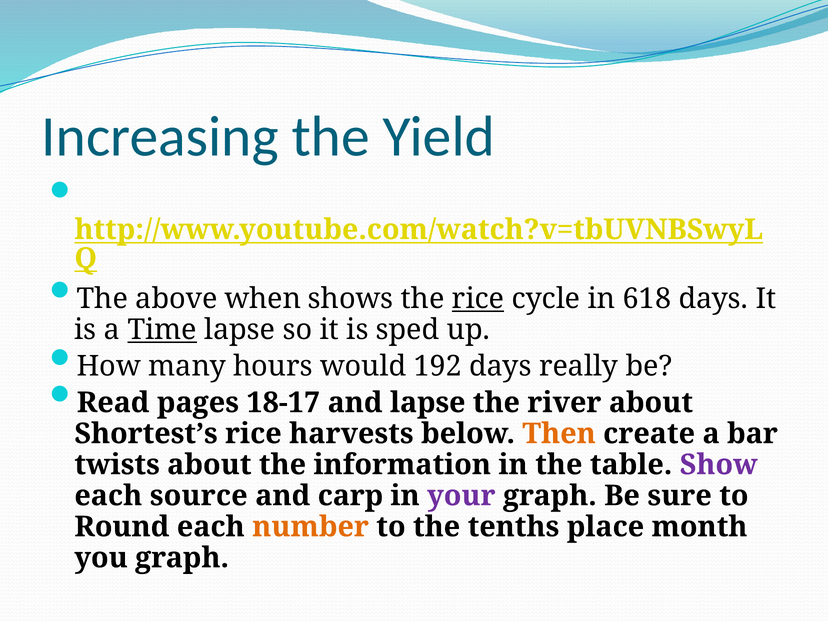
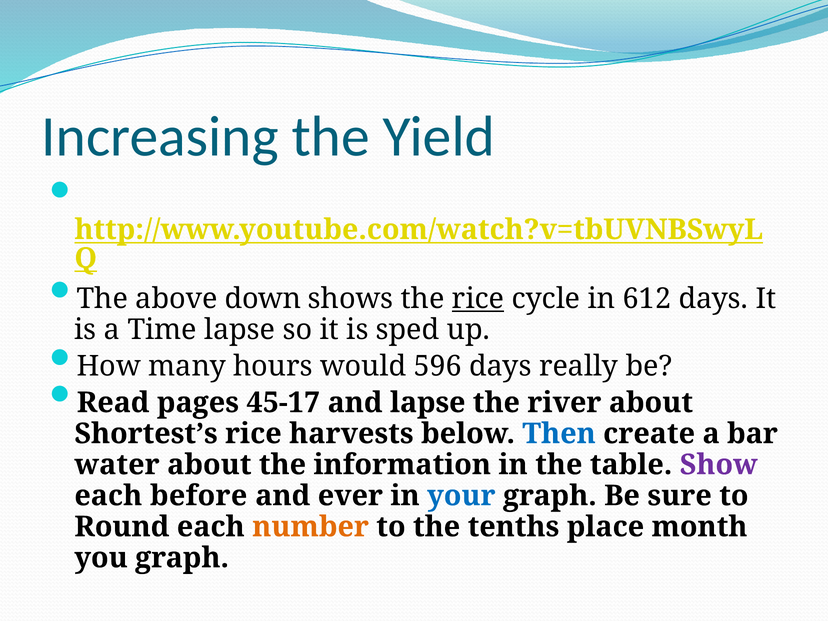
when: when -> down
618: 618 -> 612
Time underline: present -> none
192: 192 -> 596
18-17: 18-17 -> 45-17
Then colour: orange -> blue
twists: twists -> water
source: source -> before
carp: carp -> ever
your colour: purple -> blue
